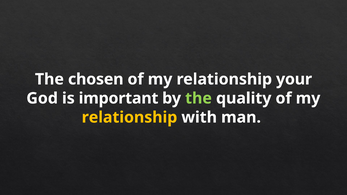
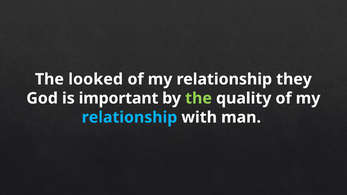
chosen: chosen -> looked
your: your -> they
relationship at (130, 117) colour: yellow -> light blue
